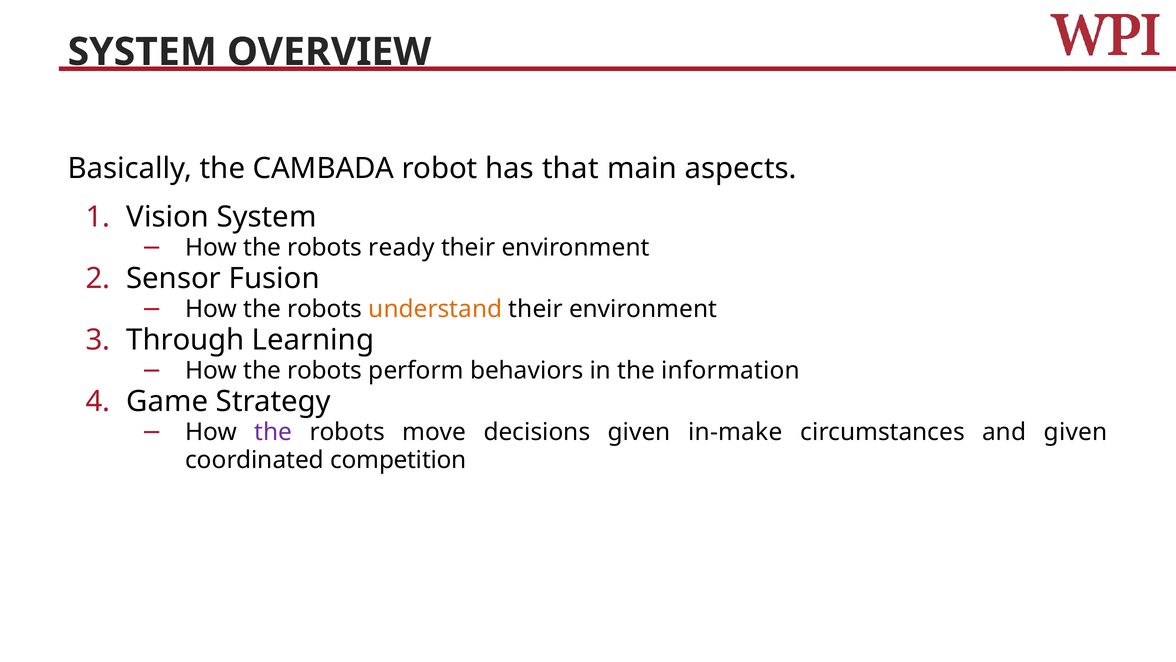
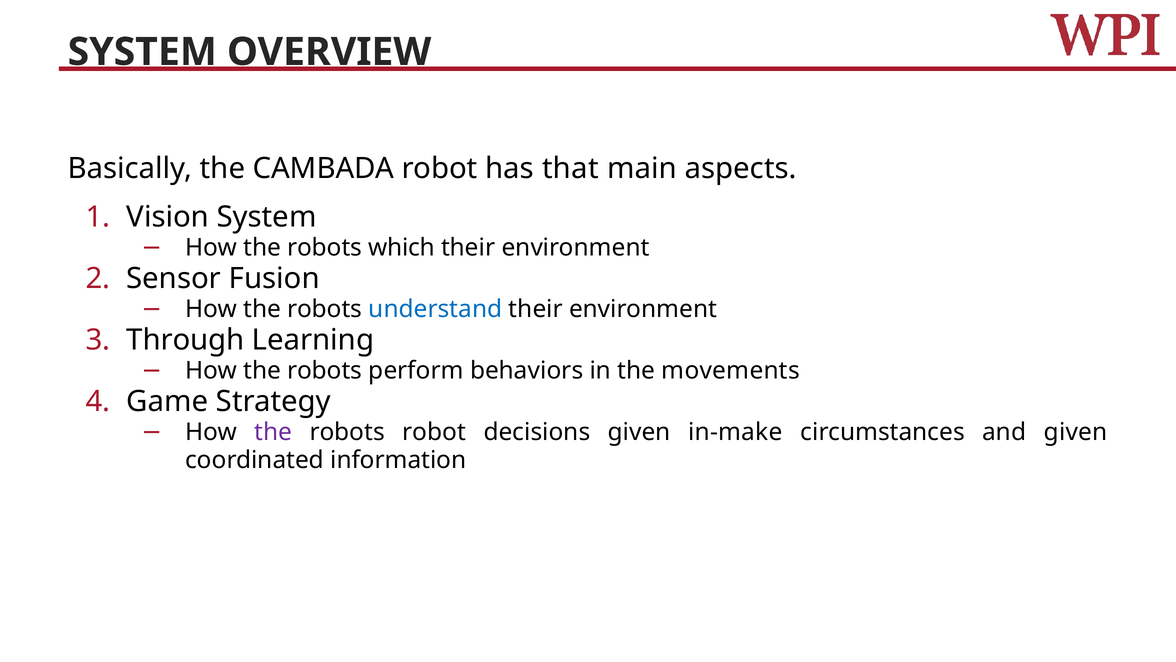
ready: ready -> which
understand colour: orange -> blue
information: information -> movements
robots move: move -> robot
competition: competition -> information
